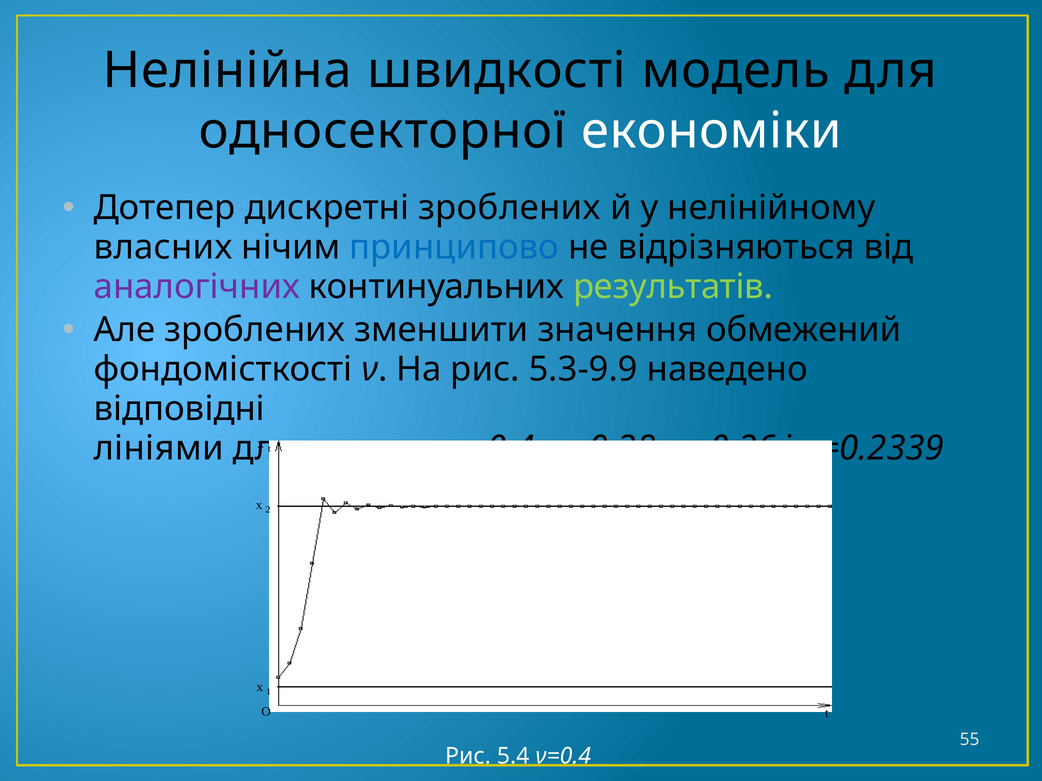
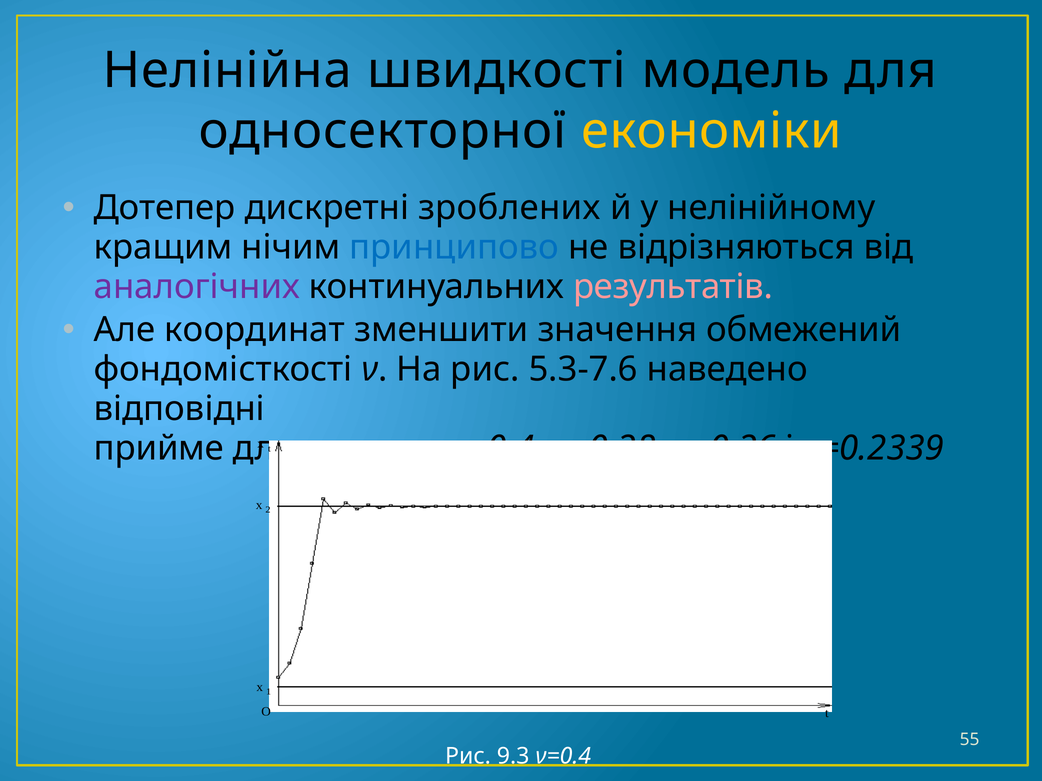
економіки colour: white -> yellow
власних: власних -> кращим
результатів colour: light green -> pink
Але зроблених: зроблених -> координат
5.3-9.9: 5.3-9.9 -> 5.3-7.6
лініями: лініями -> прийме
5.4: 5.4 -> 9.3
